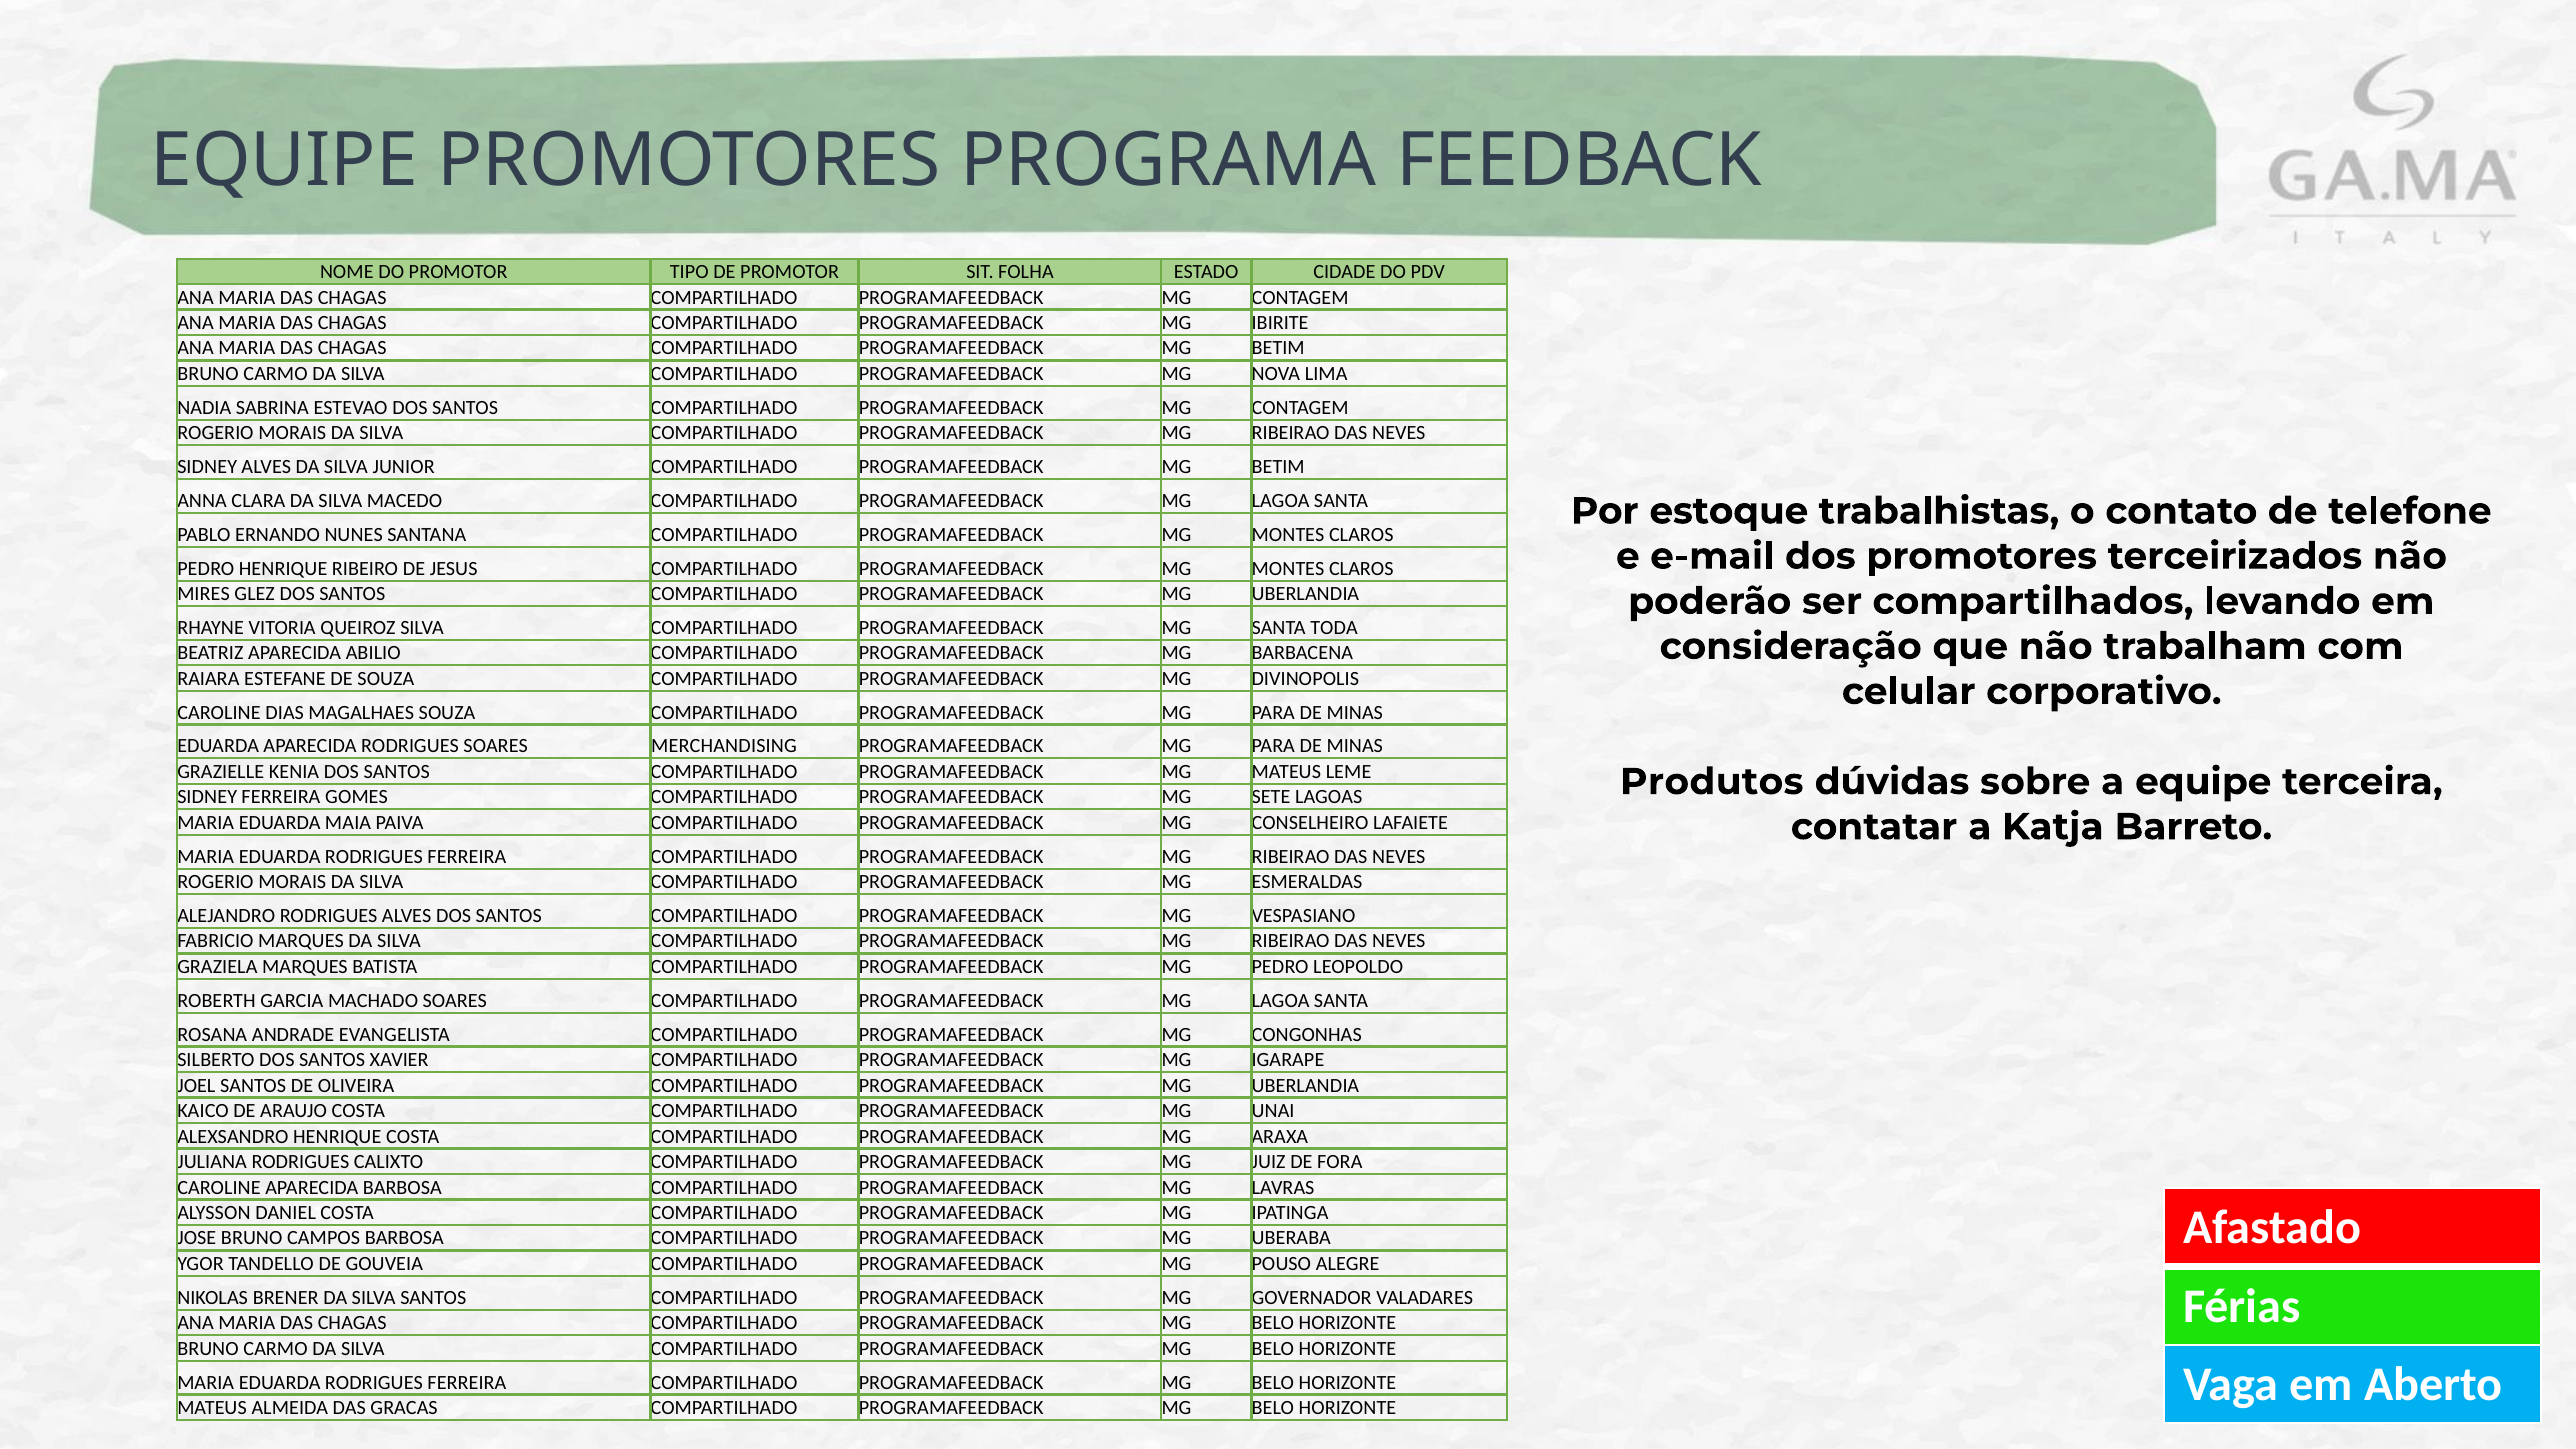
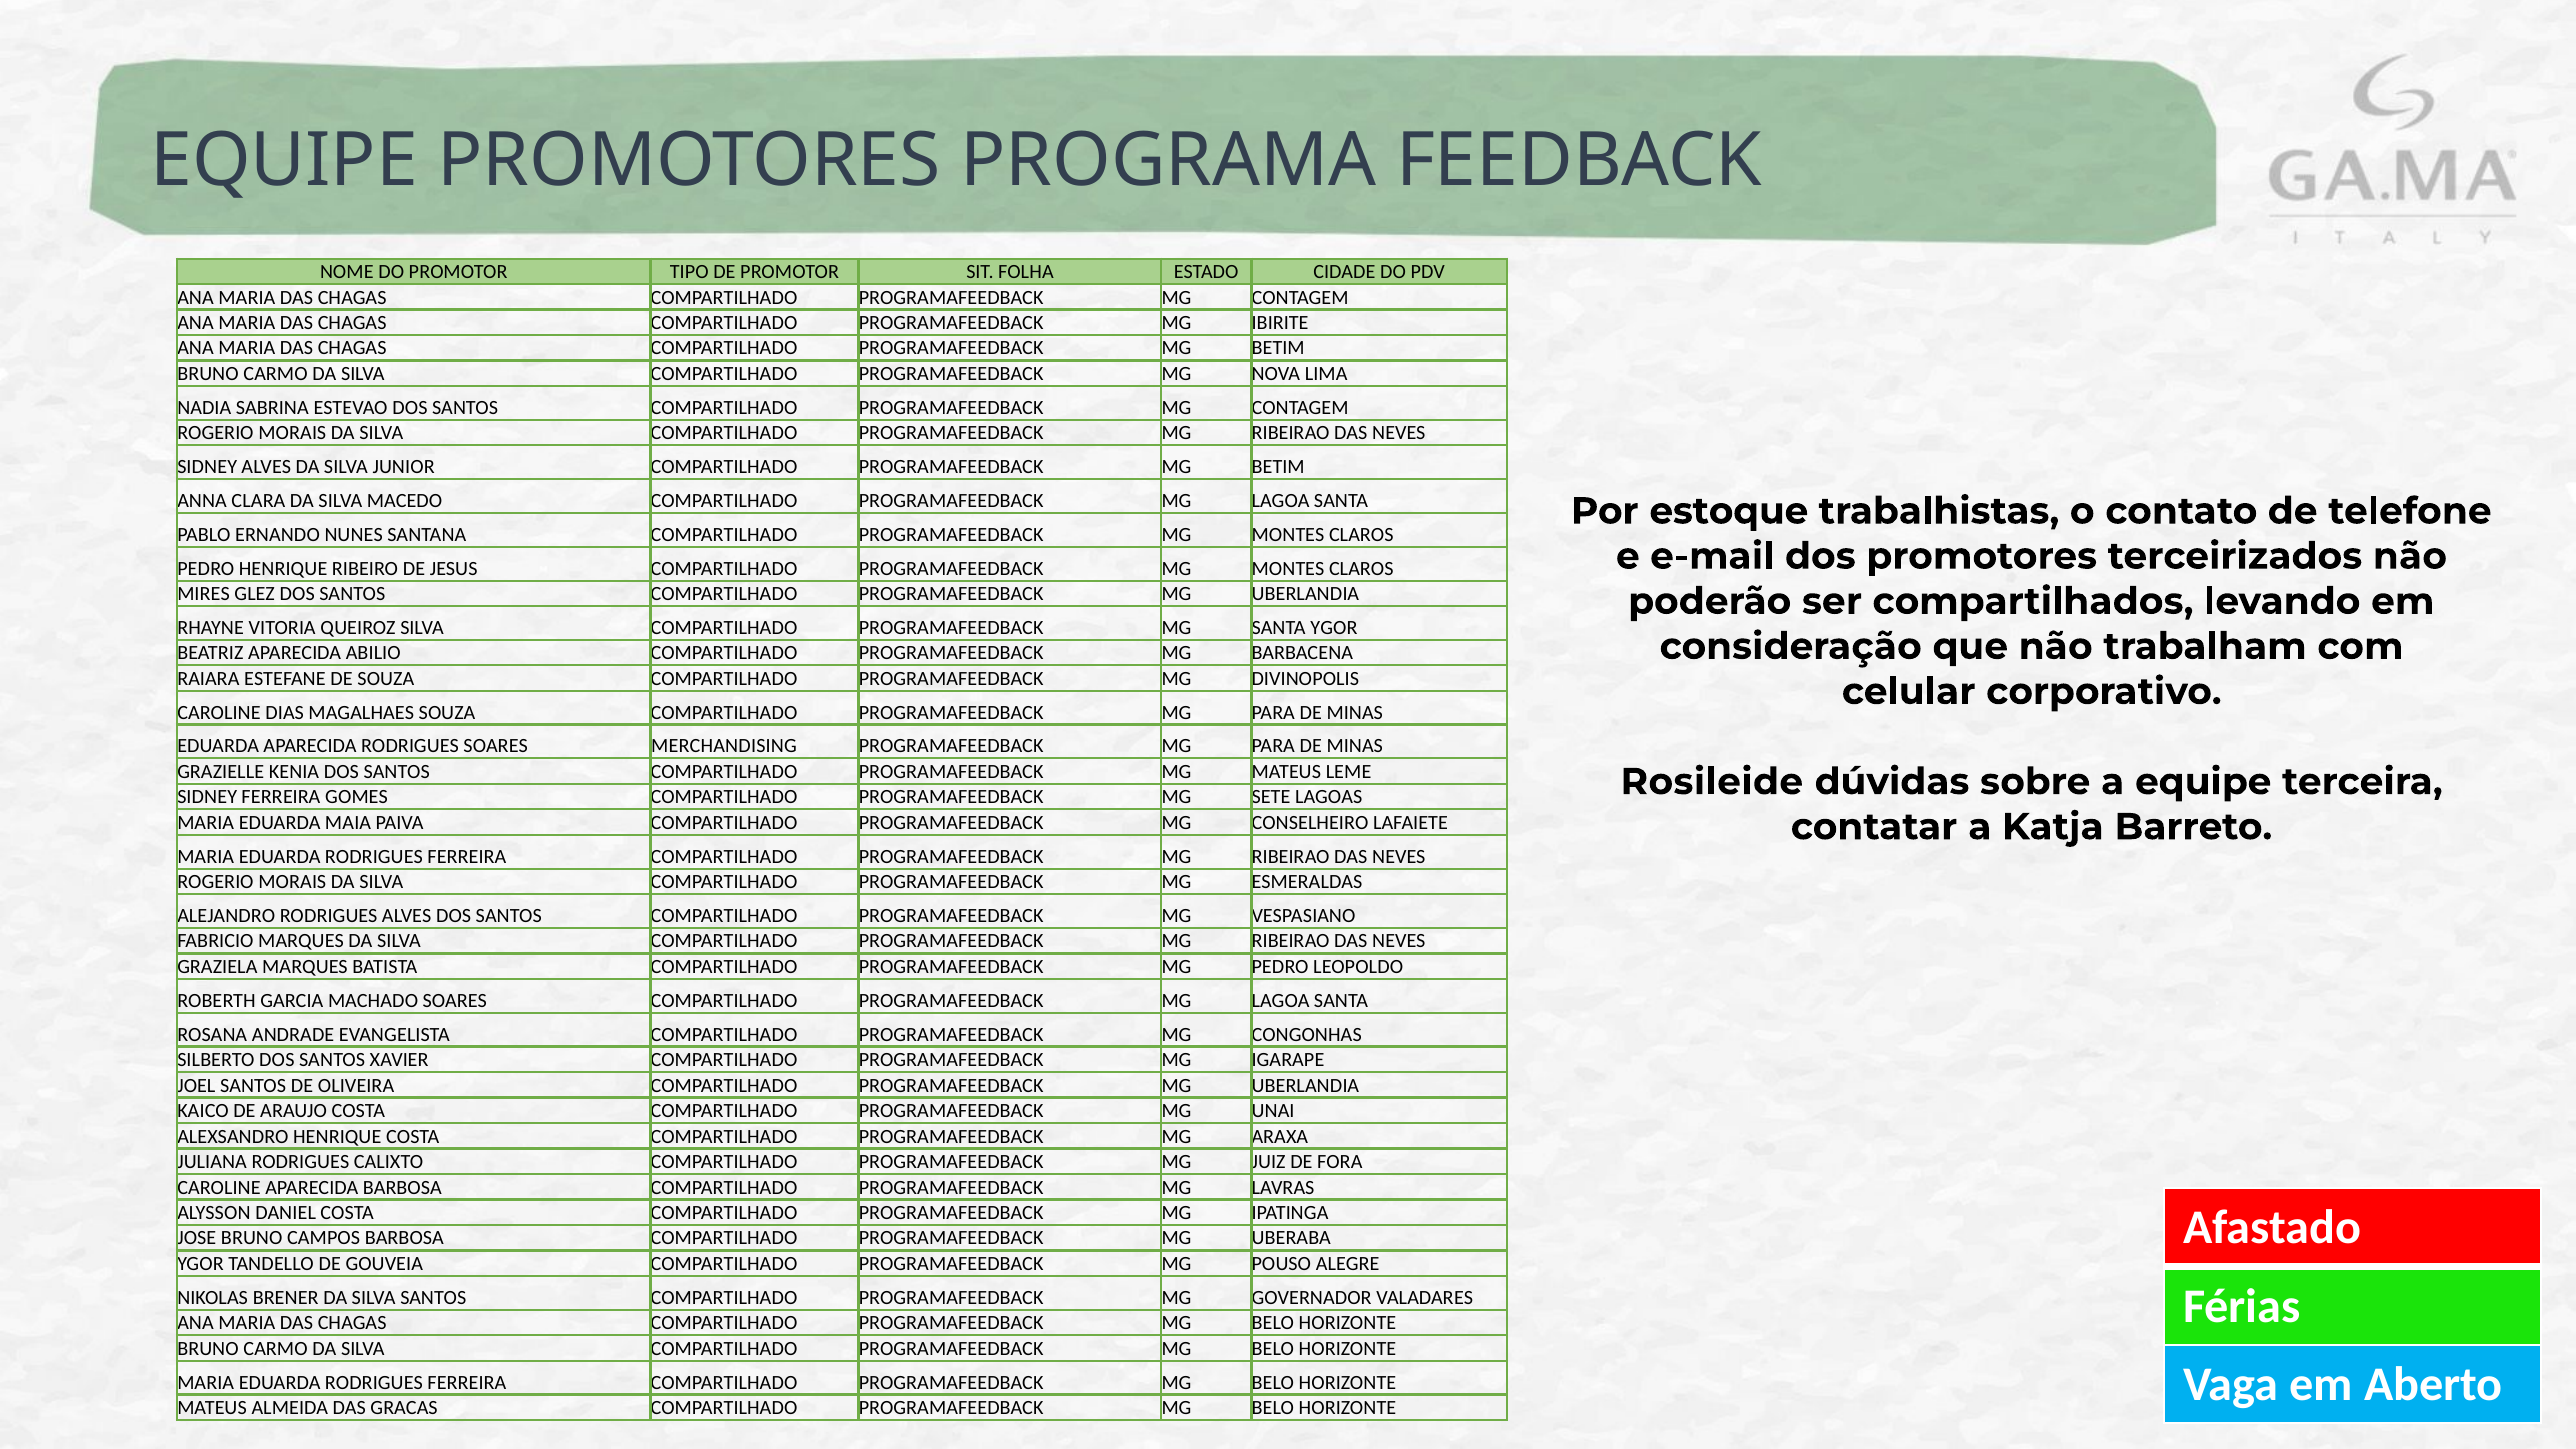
SANTA TODA: TODA -> YGOR
Produtos: Produtos -> Rosileide
